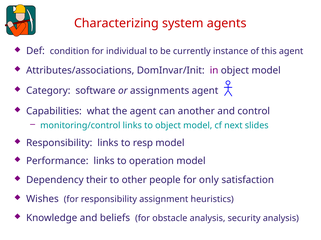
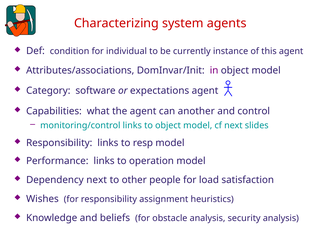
assignments: assignments -> expectations
Dependency their: their -> next
only: only -> load
